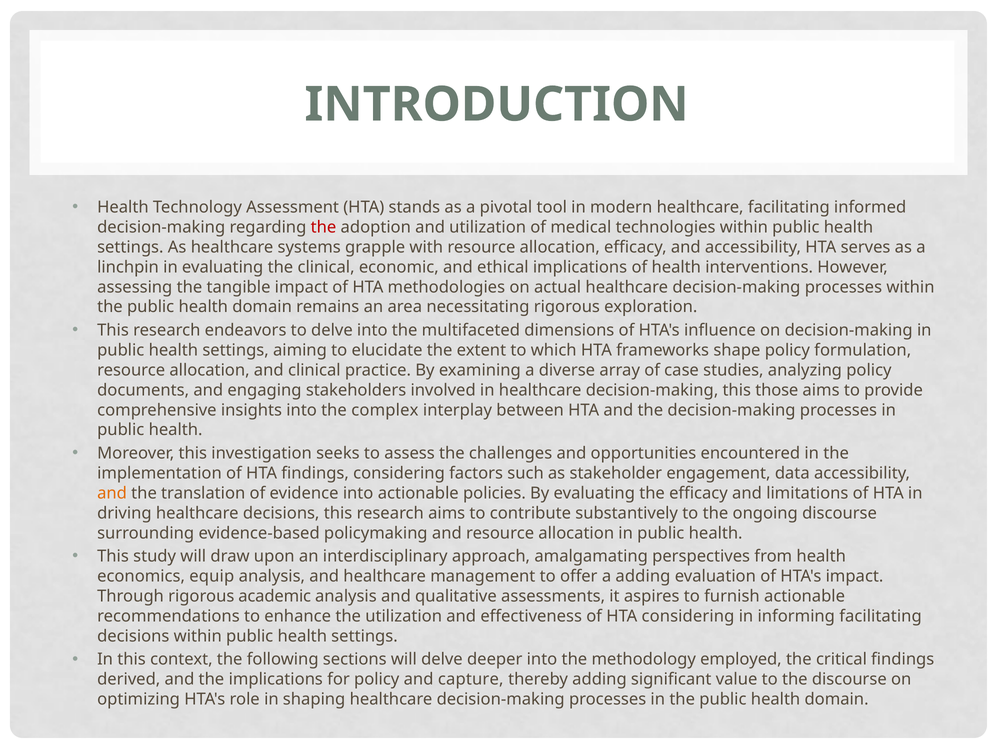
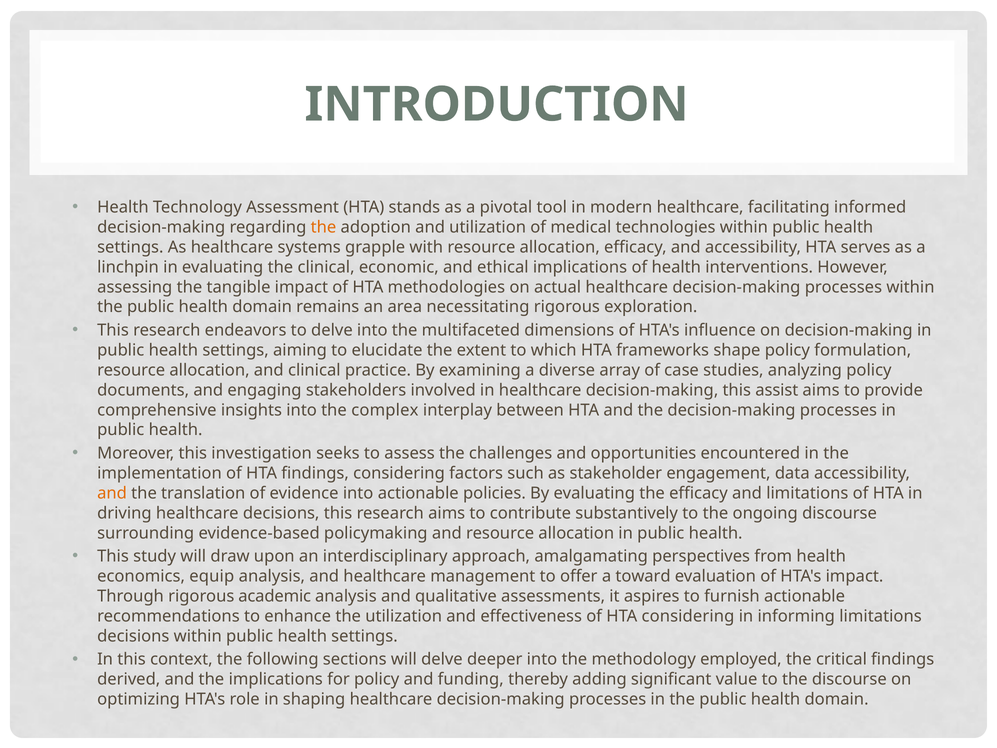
the at (324, 227) colour: red -> orange
those: those -> assist
a adding: adding -> toward
informing facilitating: facilitating -> limitations
capture: capture -> funding
